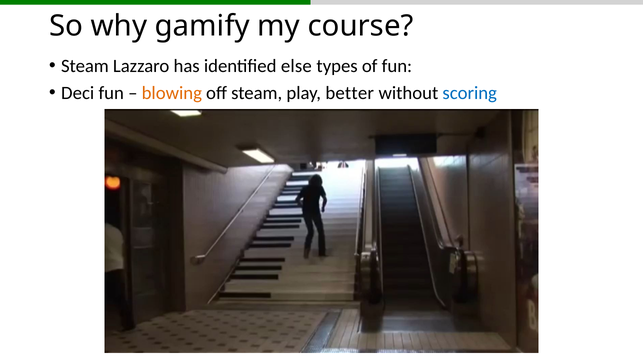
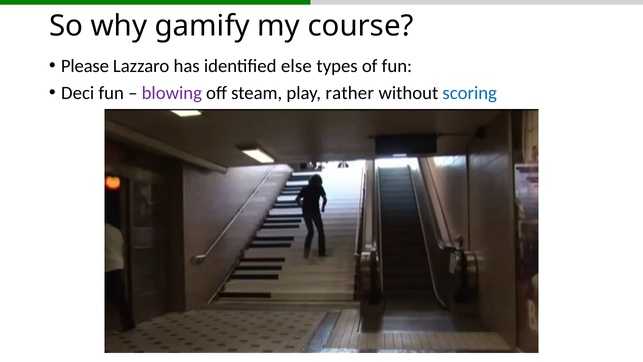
Steam at (85, 66): Steam -> Please
blowing colour: orange -> purple
better: better -> rather
